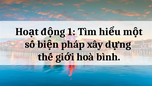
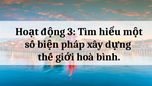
1: 1 -> 3
